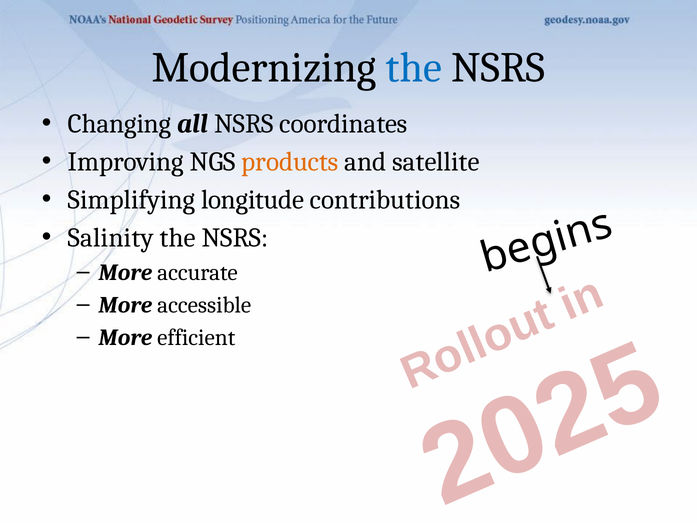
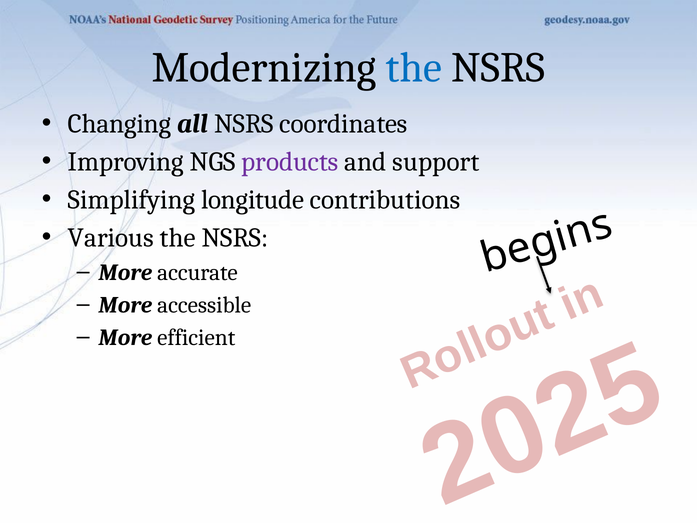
products colour: orange -> purple
satellite: satellite -> support
Salinity: Salinity -> Various
